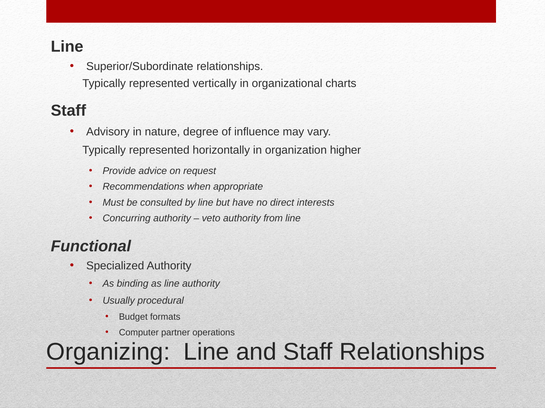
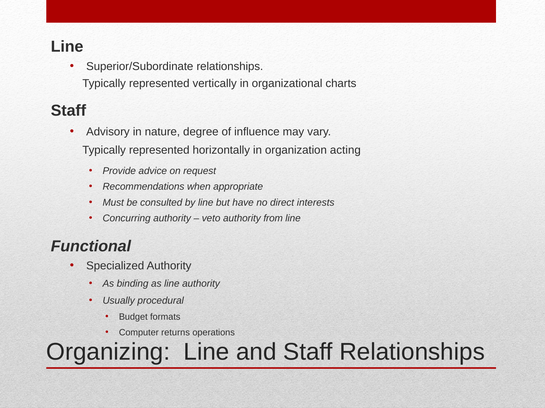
higher: higher -> acting
partner: partner -> returns
